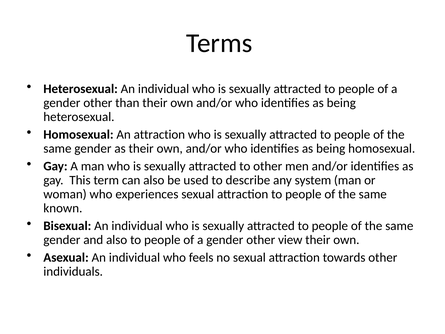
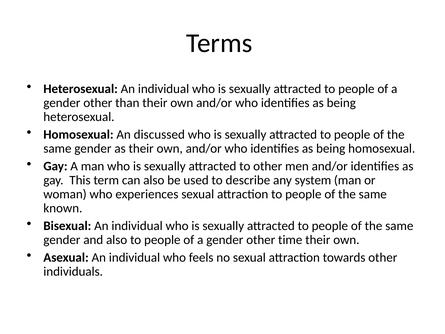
An attraction: attraction -> discussed
view: view -> time
